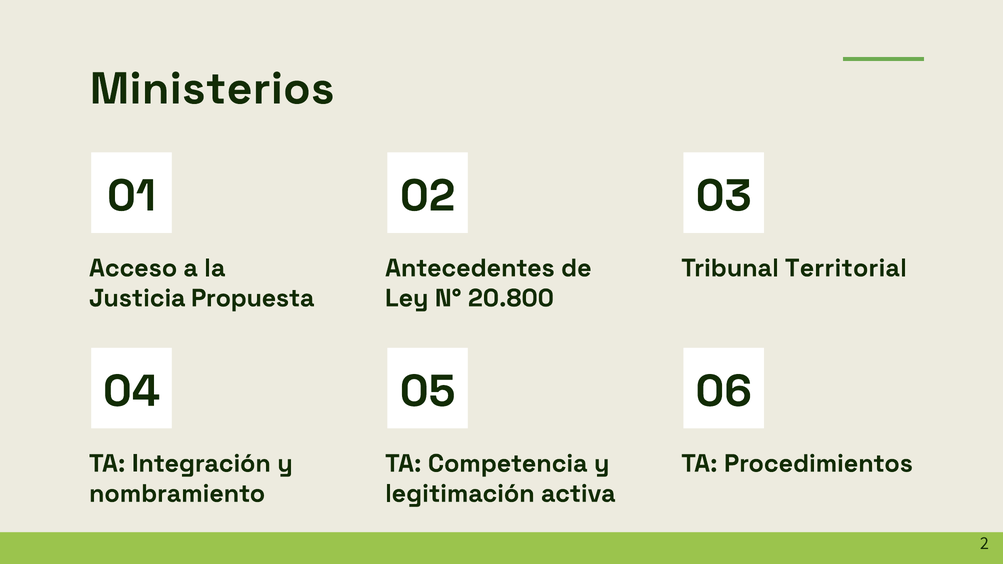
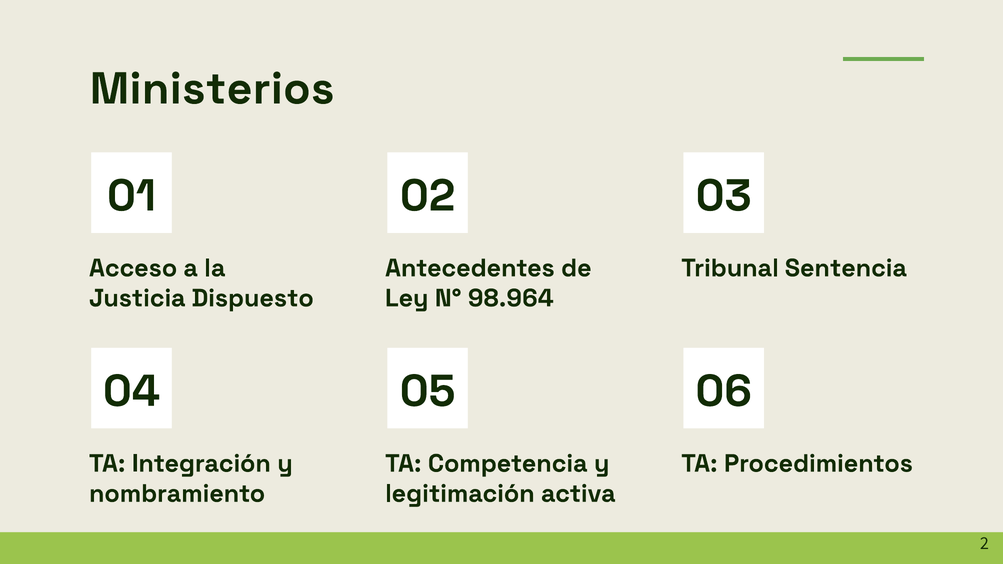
Territorial: Territorial -> Sentencia
Propuesta: Propuesta -> Dispuesto
20.800: 20.800 -> 98.964
